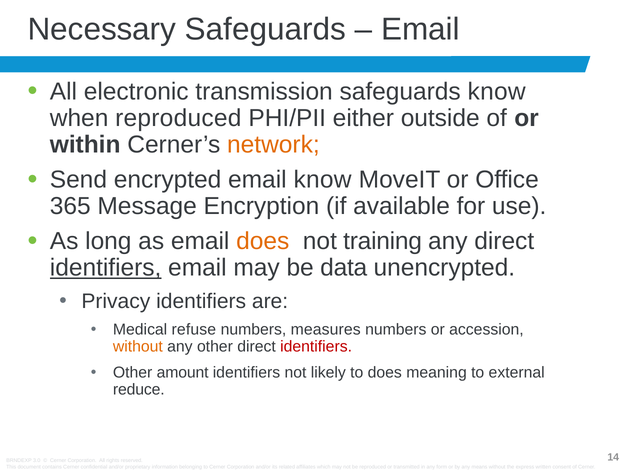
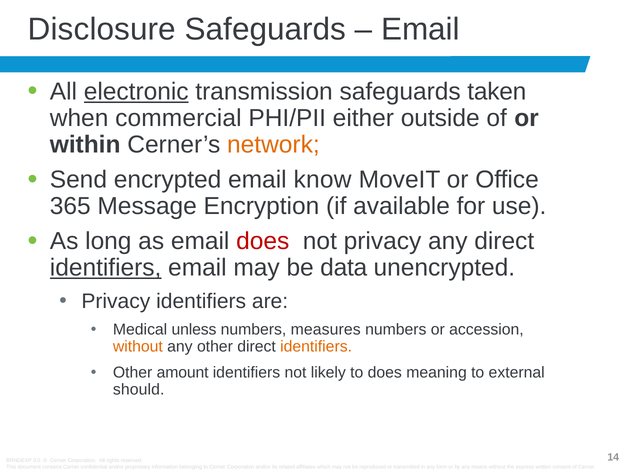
Necessary: Necessary -> Disclosure
electronic underline: none -> present
safeguards know: know -> taken
when reproduced: reproduced -> commercial
does at (263, 241) colour: orange -> red
not training: training -> privacy
refuse: refuse -> unless
identifiers at (316, 347) colour: red -> orange
reduce: reduce -> should
